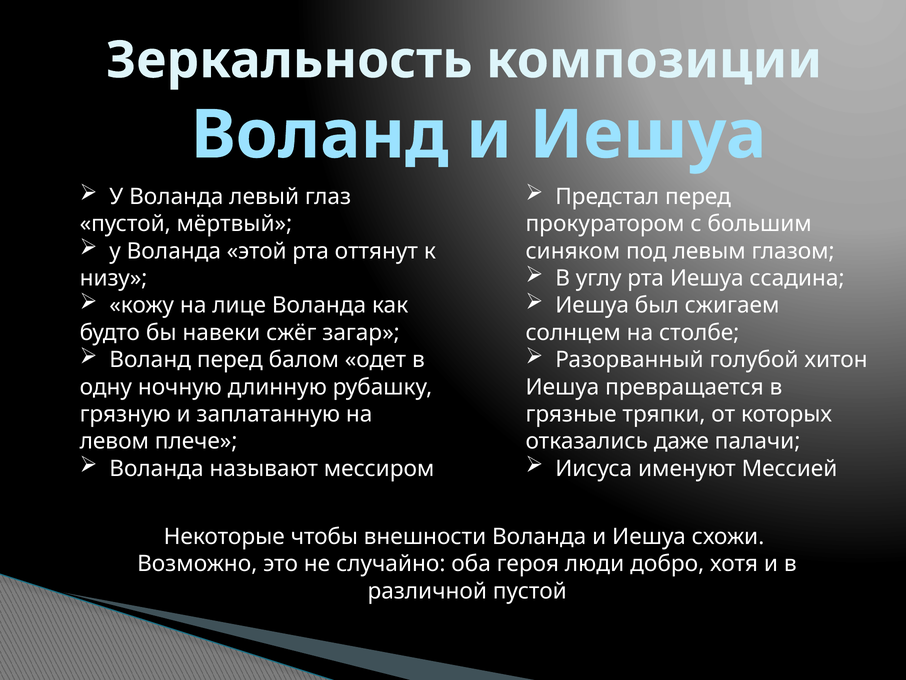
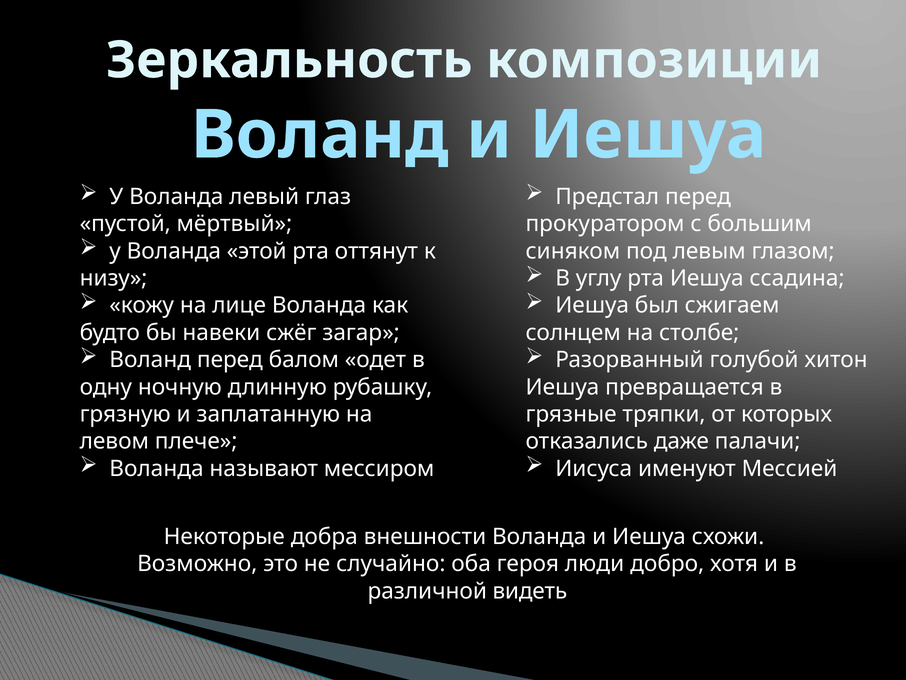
чтобы: чтобы -> добра
различной пустой: пустой -> видеть
